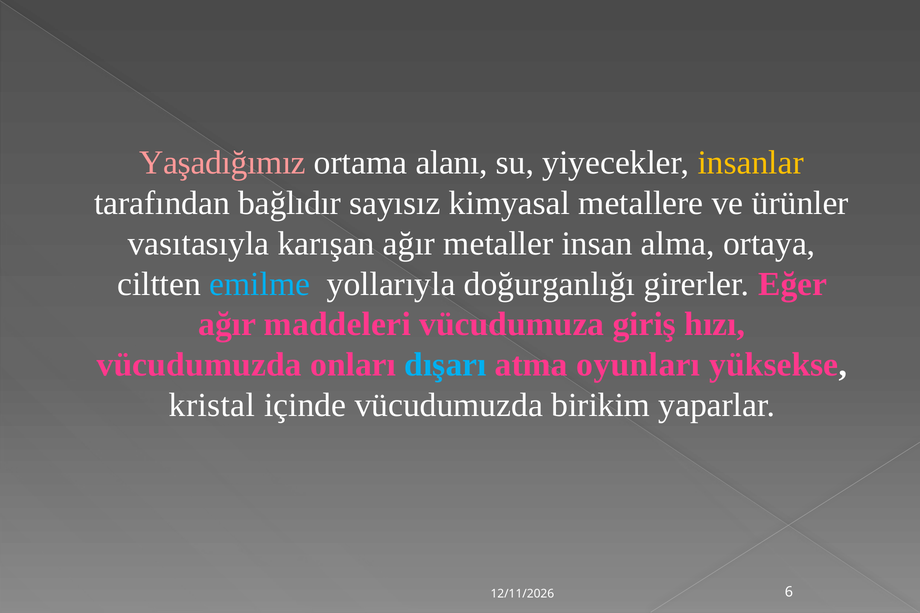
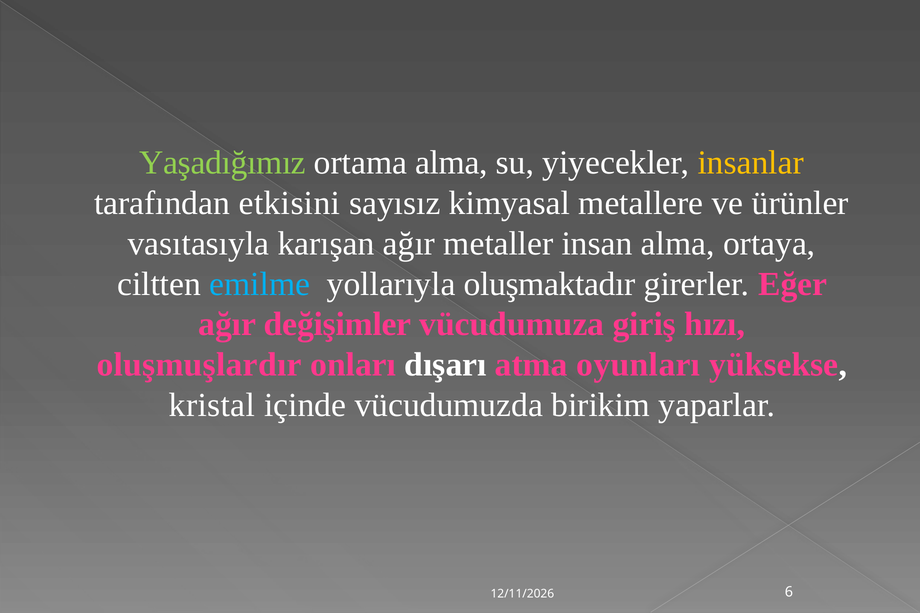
Yaşadığımız colour: pink -> light green
ortama alanı: alanı -> alma
bağlıdır: bağlıdır -> etkisini
doğurganlığı: doğurganlığı -> oluşmaktadır
maddeleri: maddeleri -> değişimler
vücudumuzda at (199, 365): vücudumuzda -> oluşmuşlardır
dışarı colour: light blue -> white
